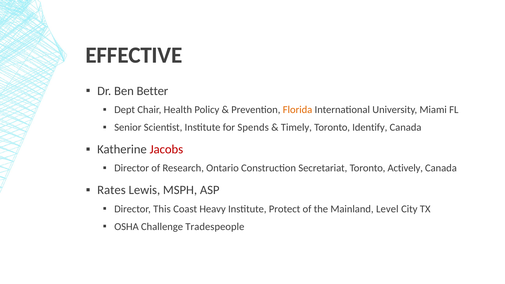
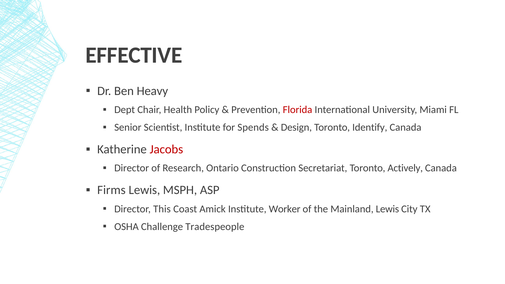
Better: Better -> Heavy
Florida colour: orange -> red
Timely: Timely -> Design
Rates: Rates -> Firms
Heavy: Heavy -> Amick
Protect: Protect -> Worker
Mainland Level: Level -> Lewis
